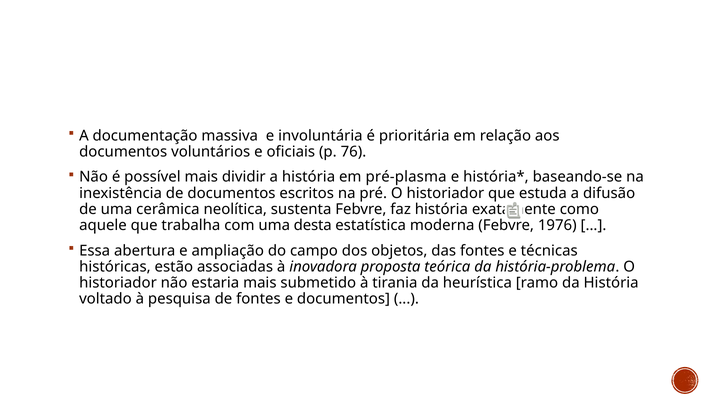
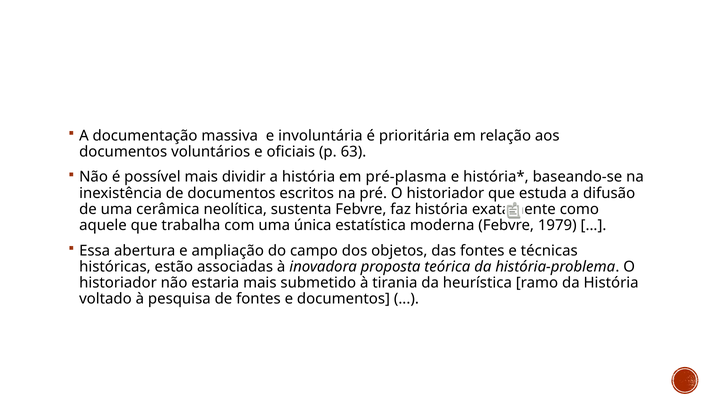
76: 76 -> 63
desta: desta -> única
1976: 1976 -> 1979
